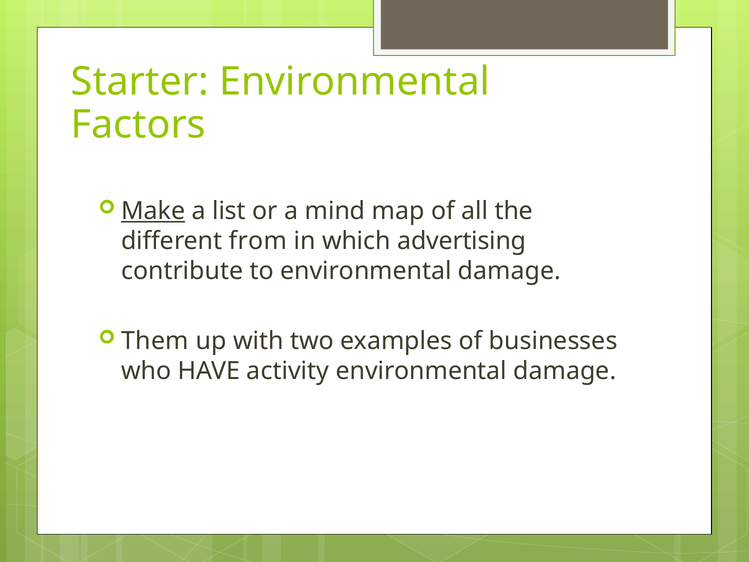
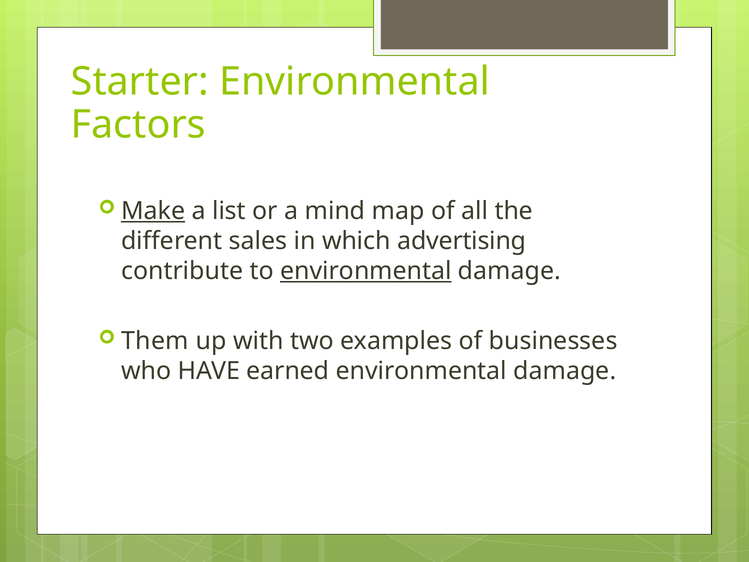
from: from -> sales
environmental at (366, 271) underline: none -> present
activity: activity -> earned
